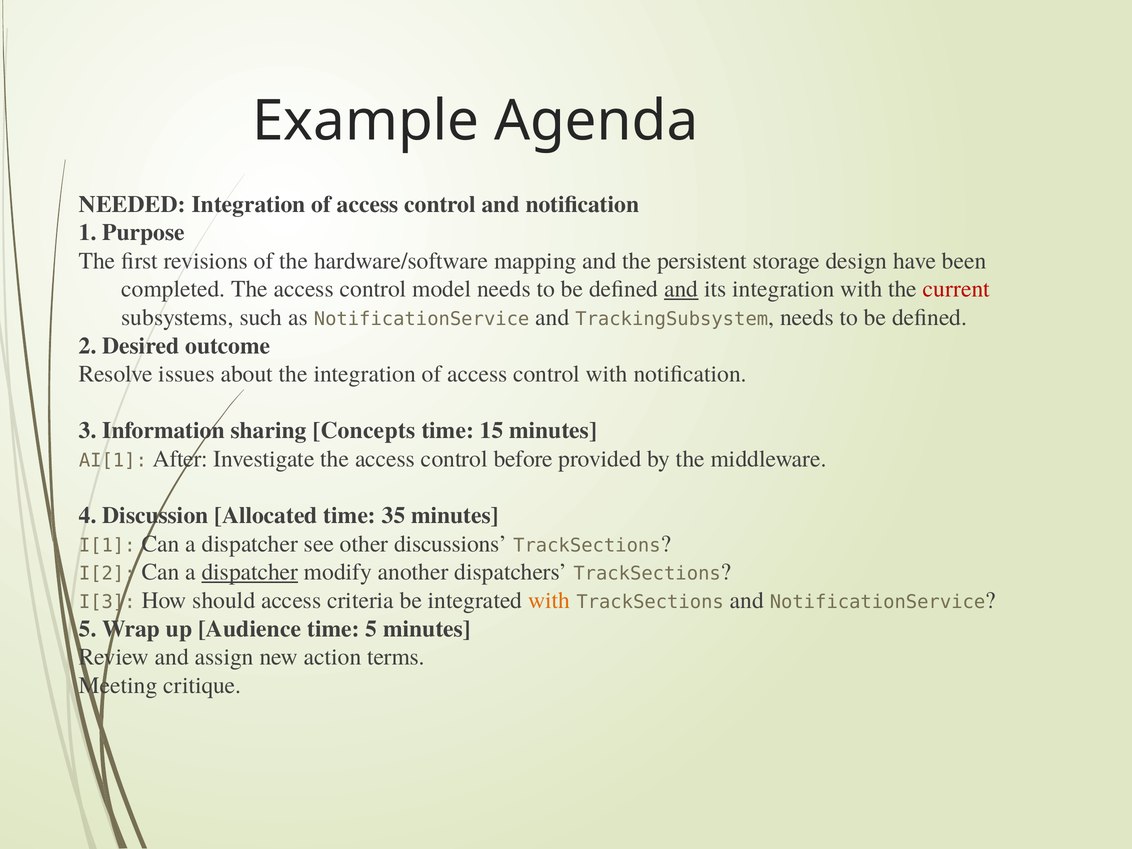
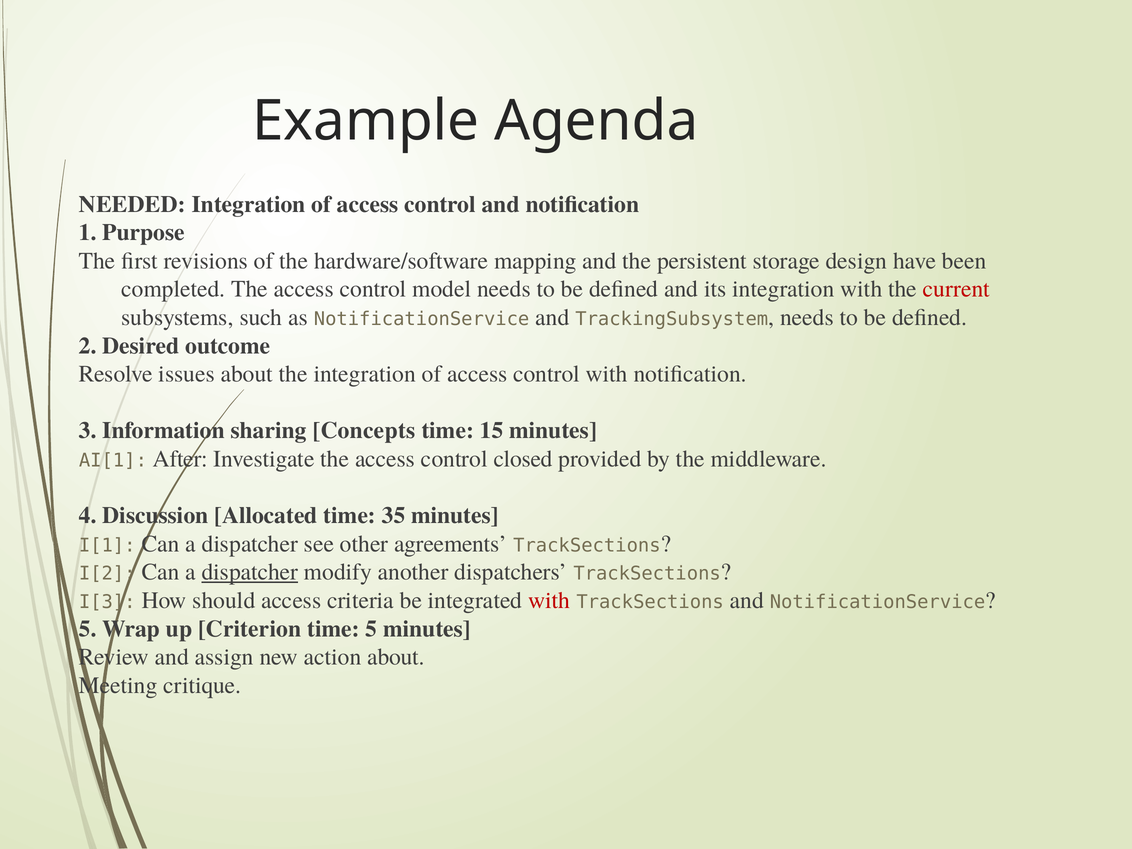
and at (681, 289) underline: present -> none
before: before -> closed
discussions: discussions -> agreements
with at (549, 601) colour: orange -> red
Audience: Audience -> Criterion
action terms: terms -> about
